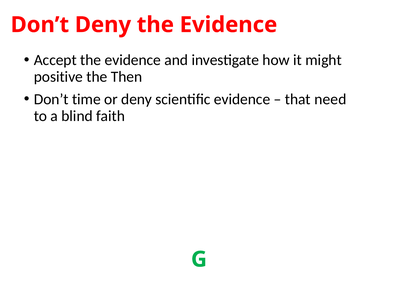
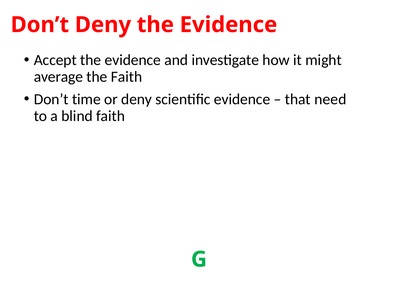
positive: positive -> average
the Then: Then -> Faith
